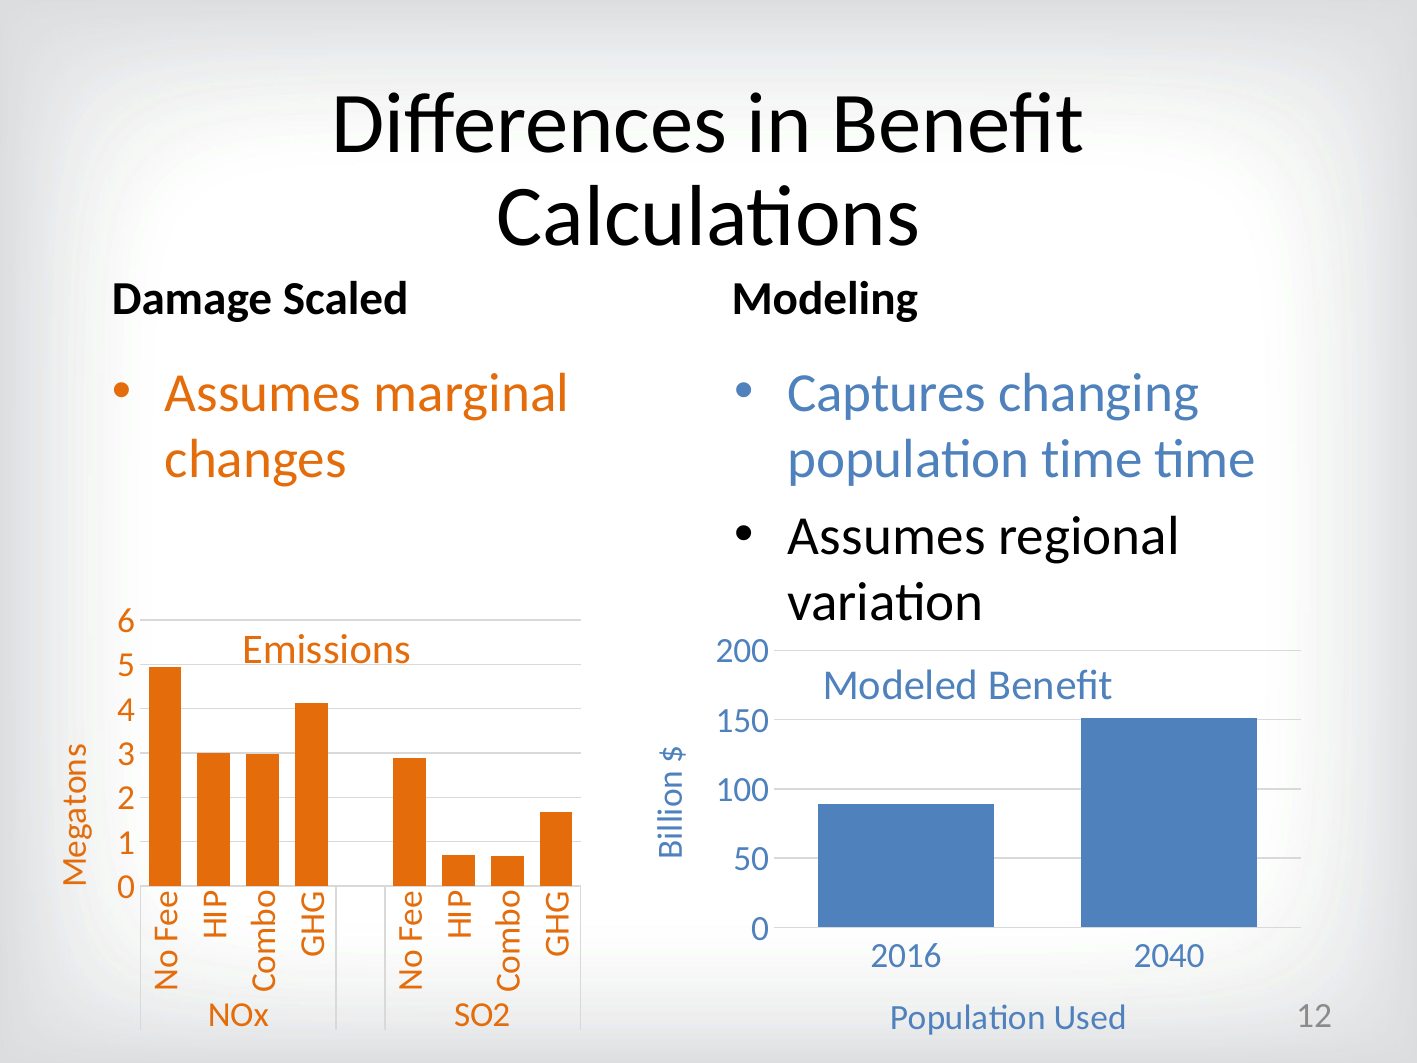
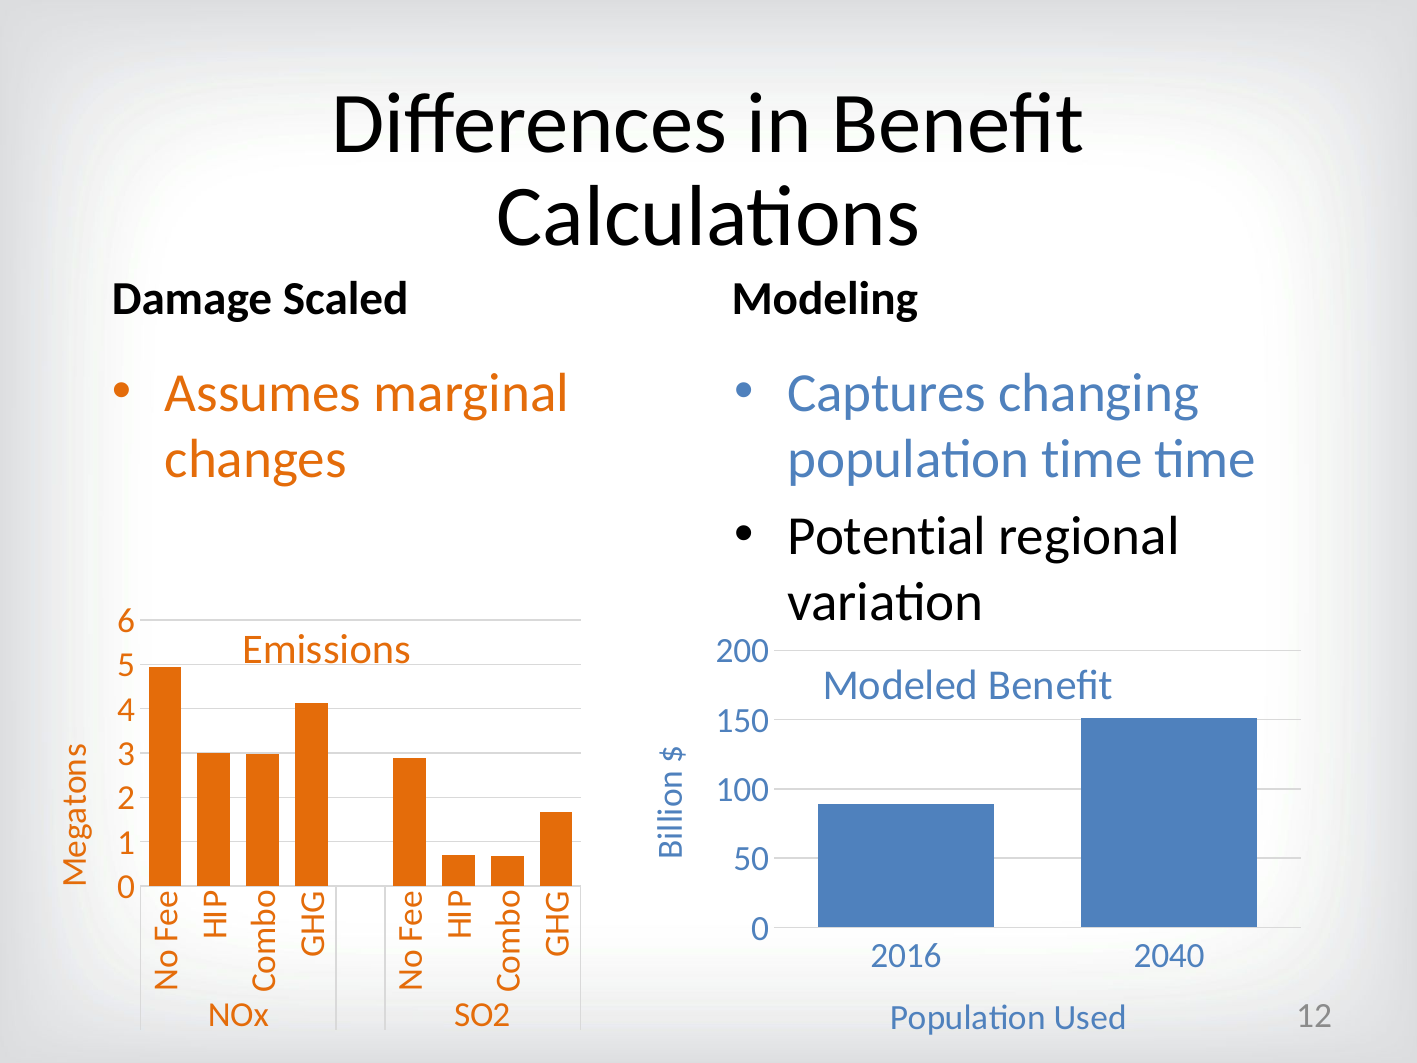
Assumes at (887, 536): Assumes -> Potential
